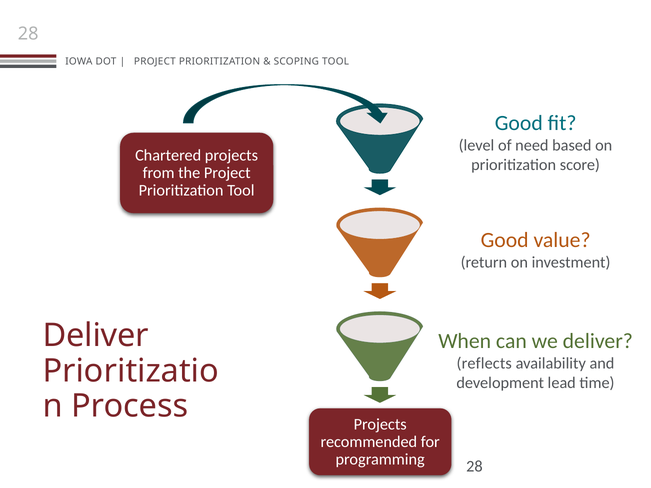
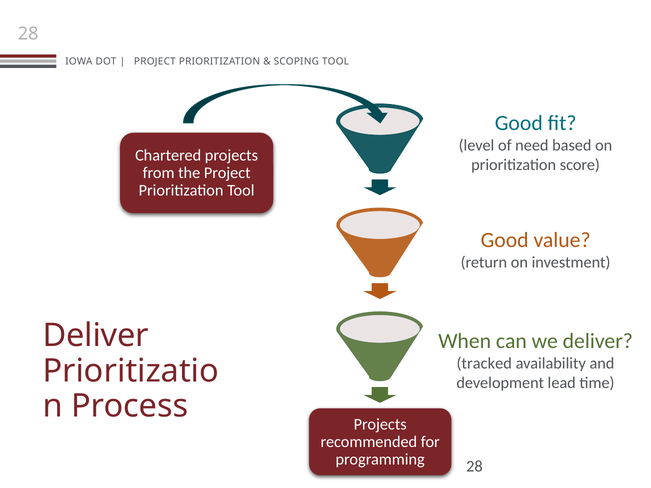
reflects: reflects -> tracked
